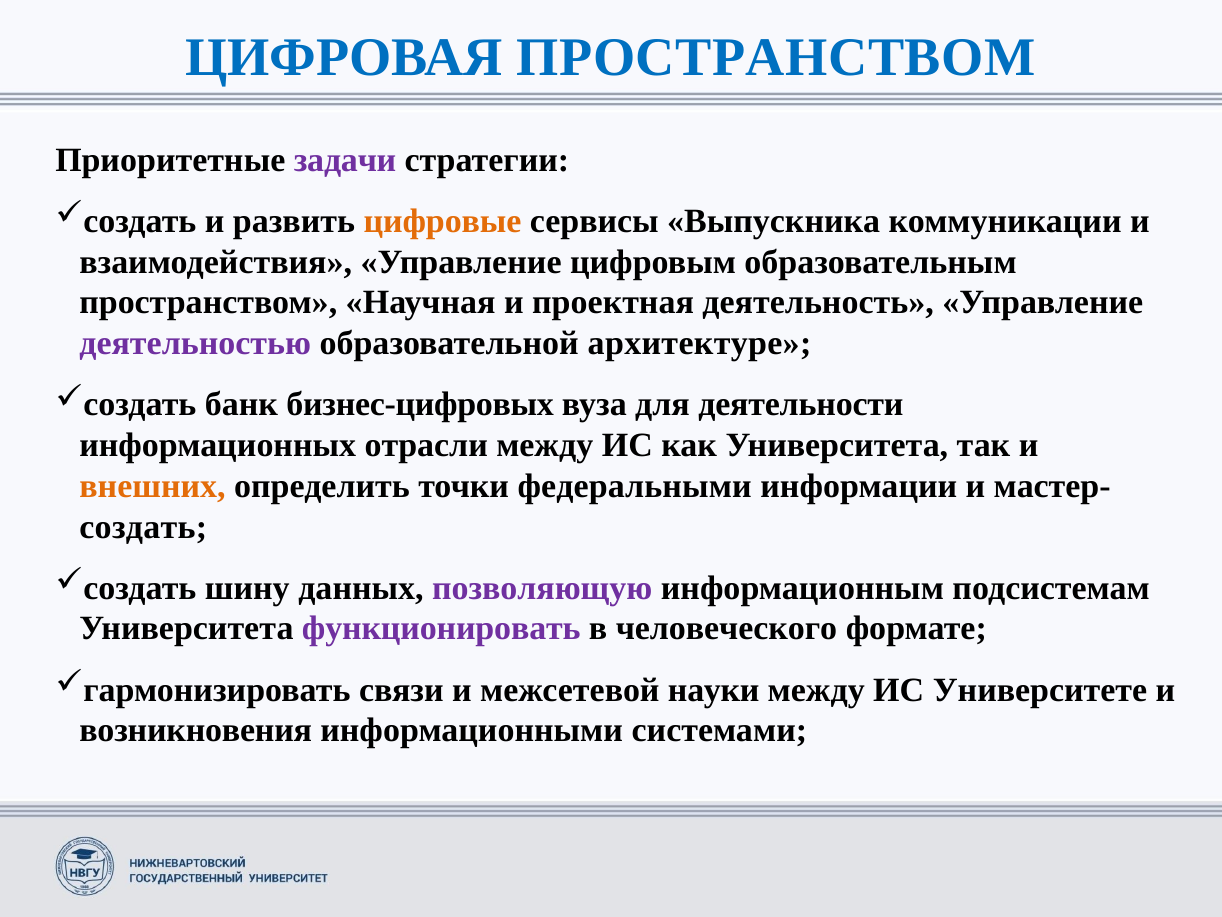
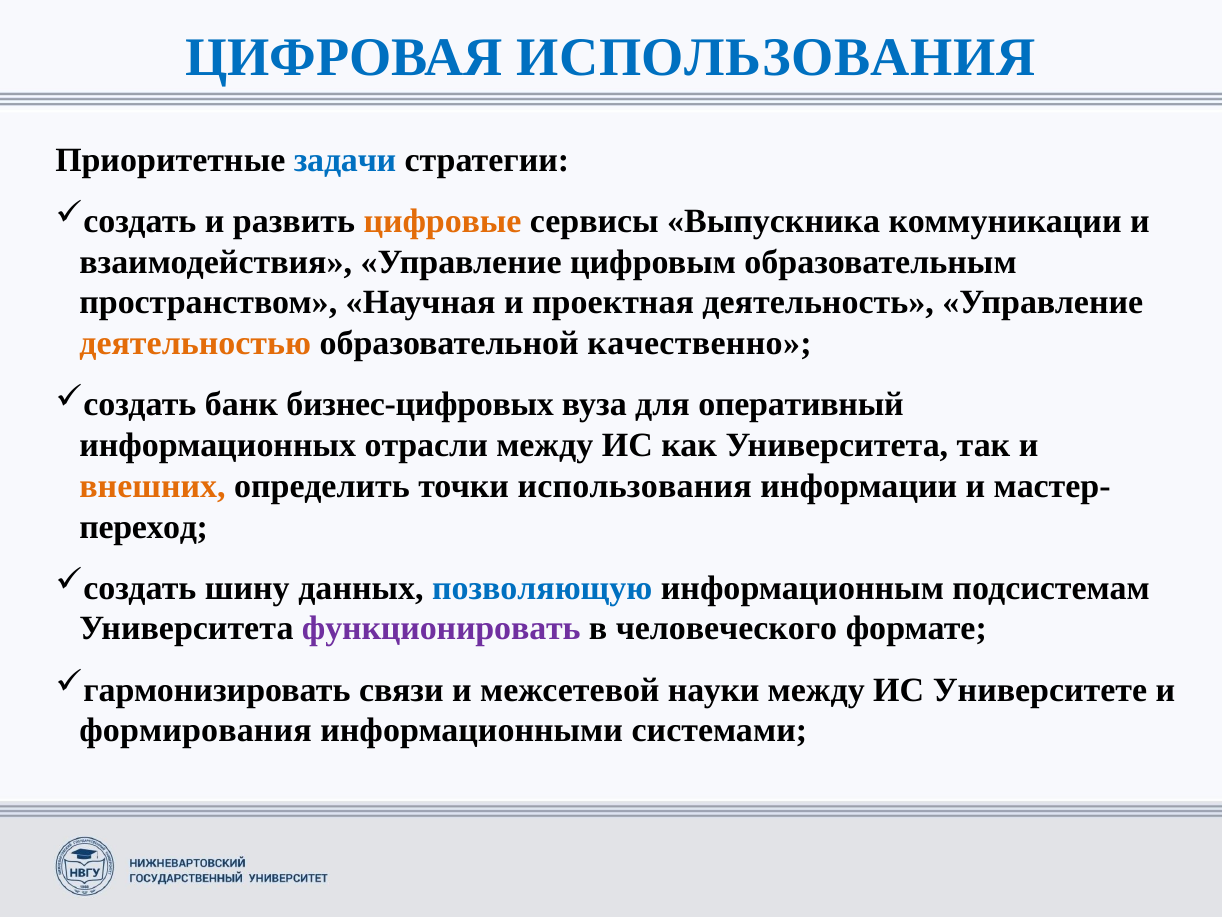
ЦИФРОВАЯ ПРОСТРАНСТВОМ: ПРОСТРАНСТВОМ -> ИСПОЛЬЗОВАНИЯ
задачи colour: purple -> blue
деятельностью colour: purple -> orange
архитектуре: архитектуре -> качественно
деятельности: деятельности -> оперативный
точки федеральными: федеральными -> использования
создать: создать -> переход
позволяющую colour: purple -> blue
возникновения: возникновения -> формирования
